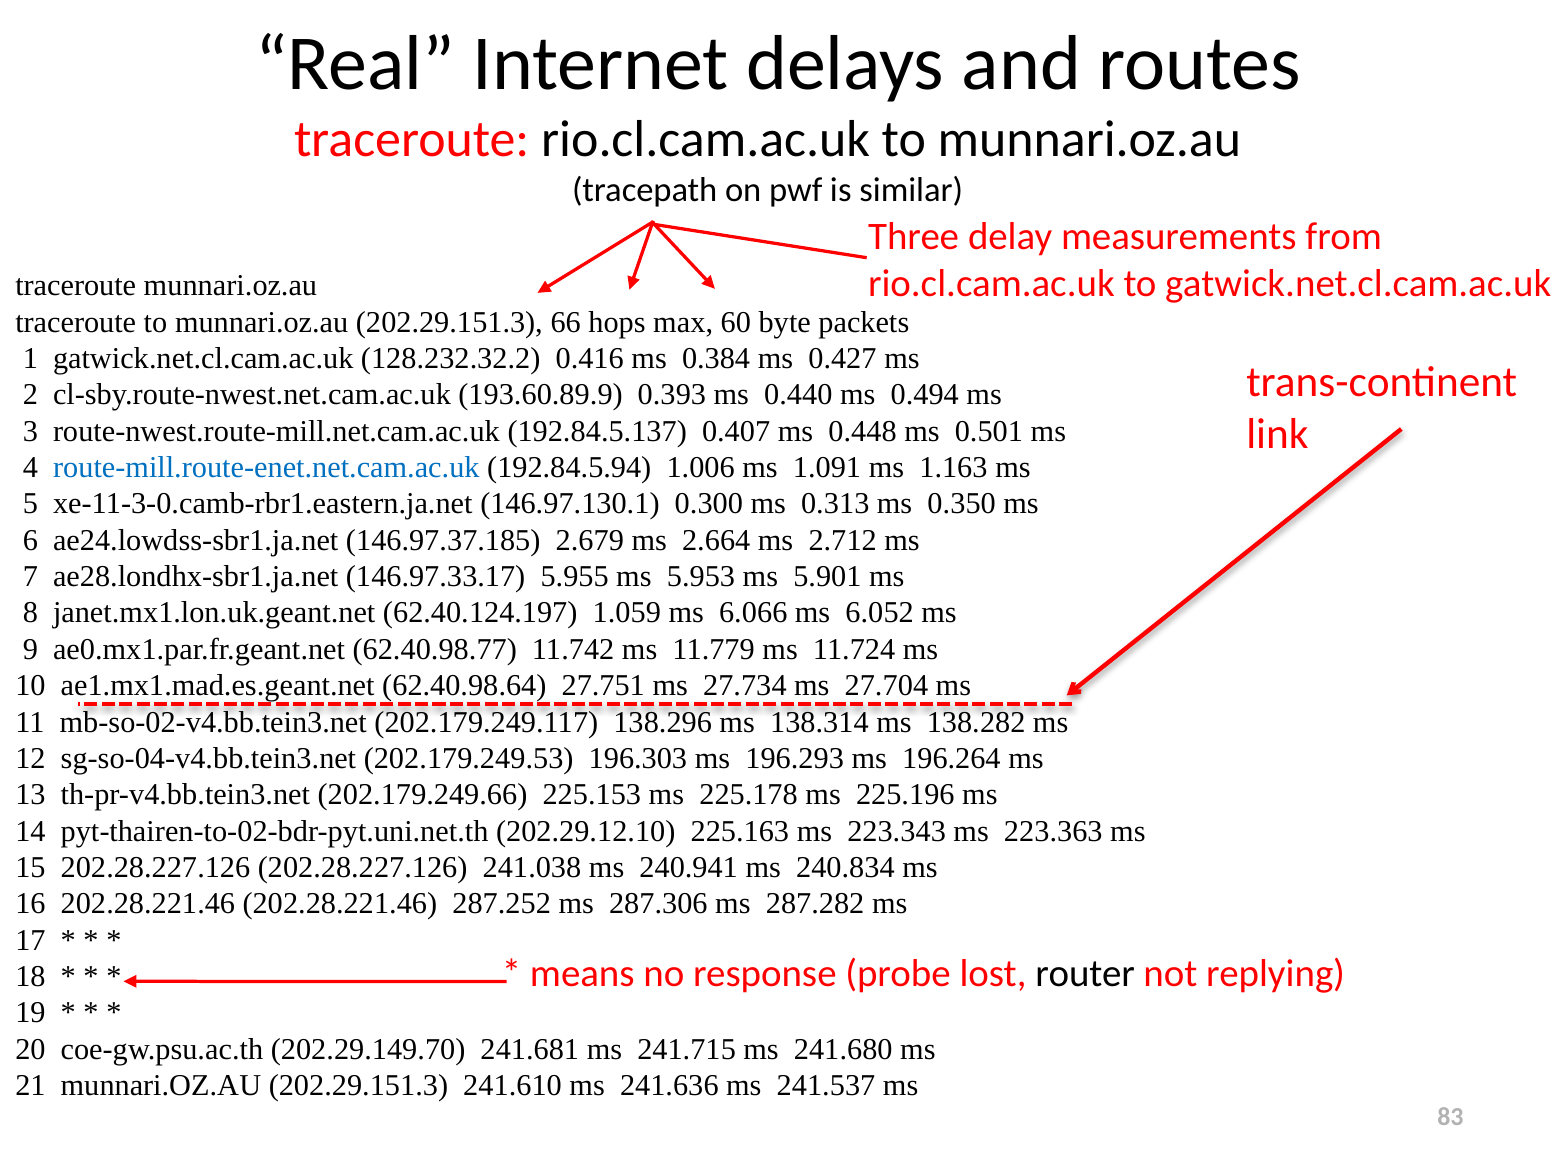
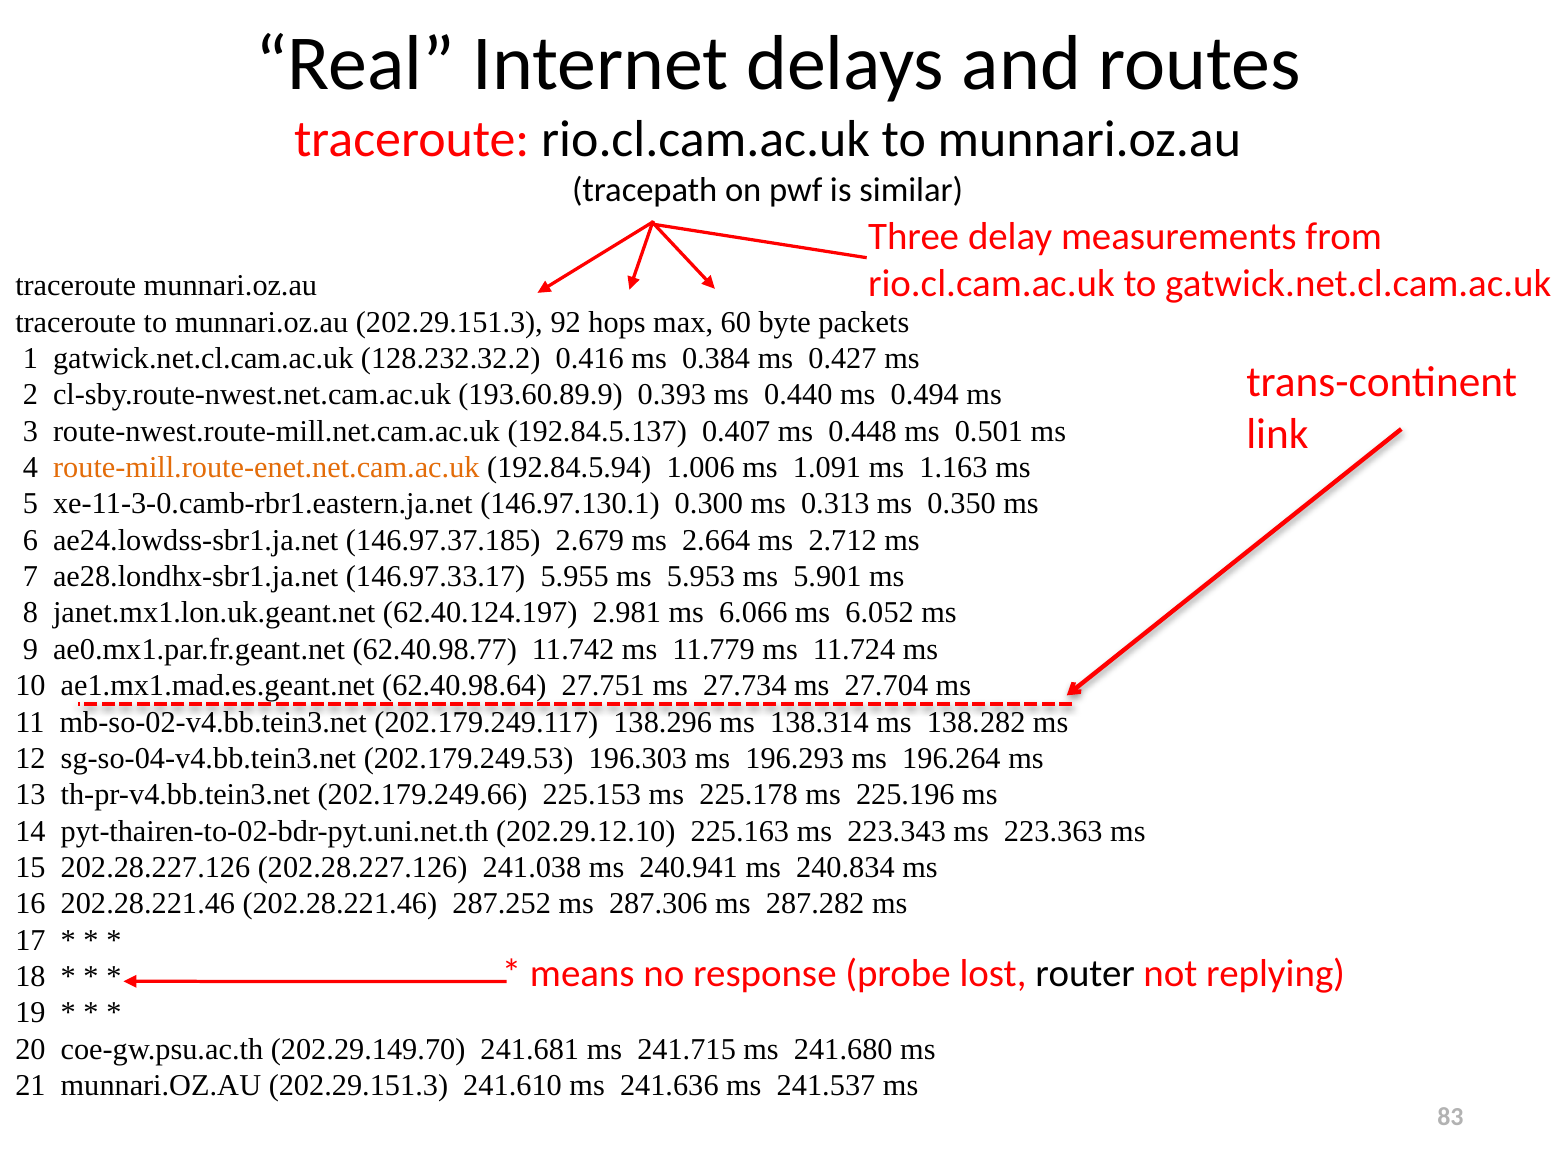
66: 66 -> 92
route-mill.route-enet.net.cam.ac.uk colour: blue -> orange
1.059: 1.059 -> 2.981
